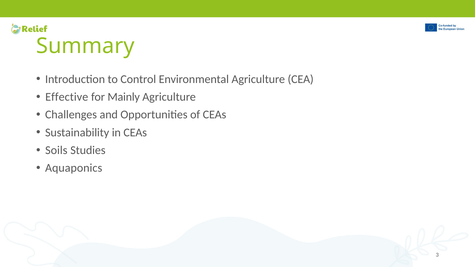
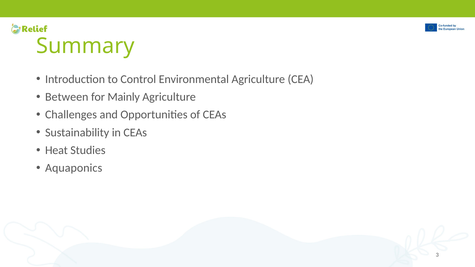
Effective: Effective -> Between
Soils: Soils -> Heat
